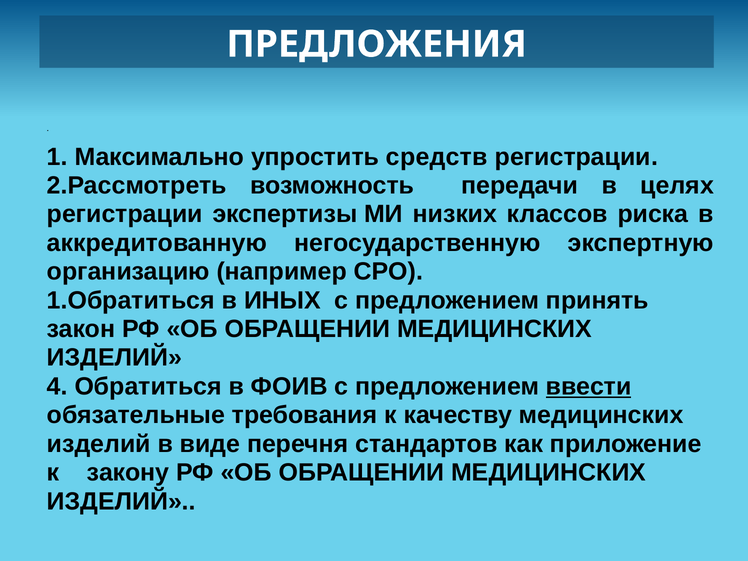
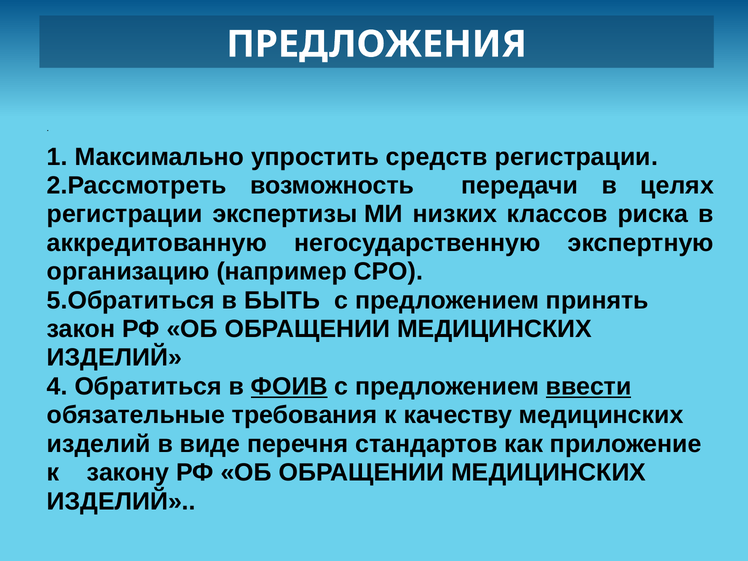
1.Обратиться: 1.Обратиться -> 5.Обратиться
ИНЫХ: ИНЫХ -> БЫТЬ
ФОИВ underline: none -> present
